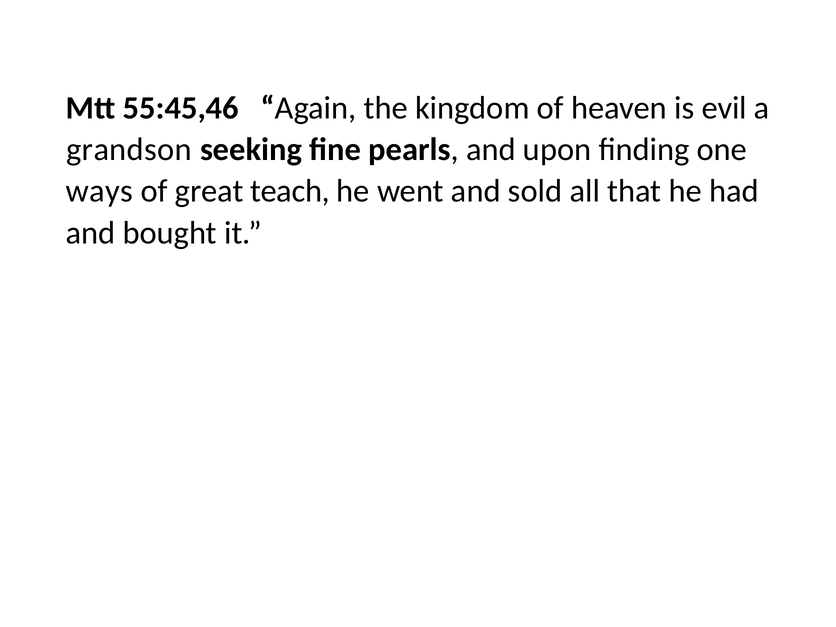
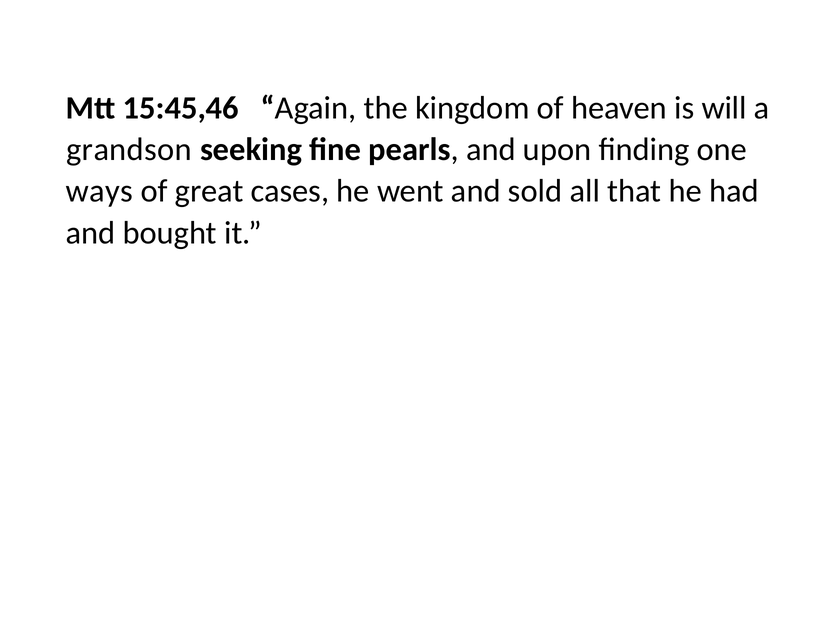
55:45,46: 55:45,46 -> 15:45,46
evil: evil -> will
teach: teach -> cases
